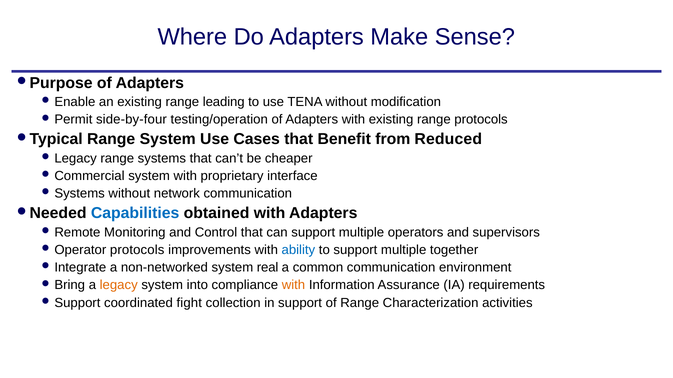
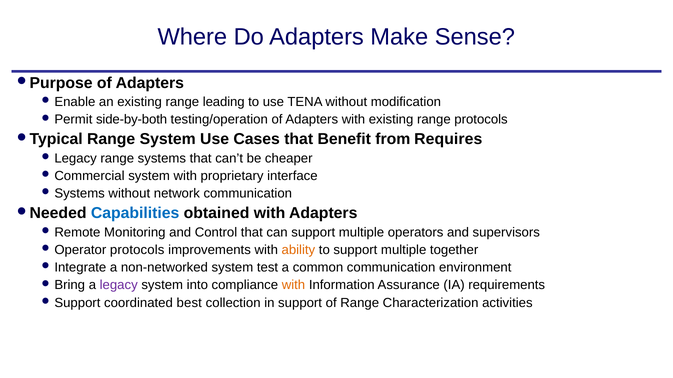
side-by-four: side-by-four -> side-by-both
Reduced: Reduced -> Requires
ability colour: blue -> orange
real: real -> test
legacy colour: orange -> purple
fight: fight -> best
